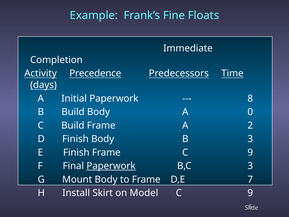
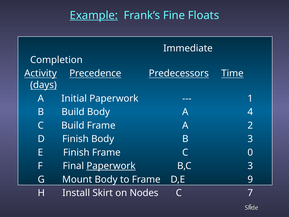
Example underline: none -> present
8: 8 -> 1
0: 0 -> 4
Frame C 9: 9 -> 0
7: 7 -> 9
Model: Model -> Nodes
9 at (250, 193): 9 -> 7
